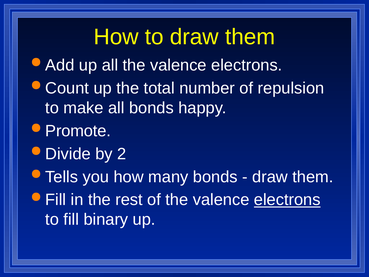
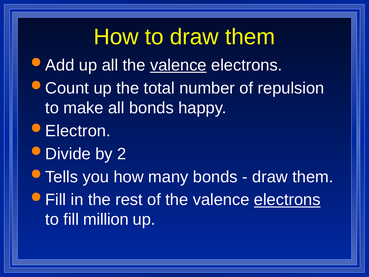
valence at (178, 65) underline: none -> present
Promote: Promote -> Electron
binary: binary -> million
